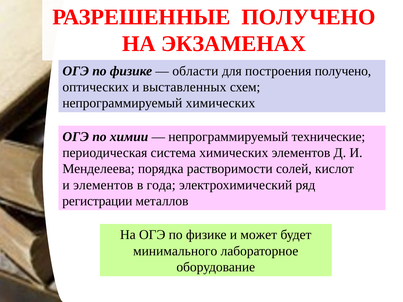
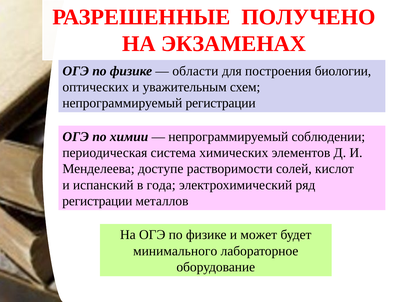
построения получено: получено -> биологии
выставленных: выставленных -> уважительным
непрограммируемый химических: химических -> регистрации
технические: технические -> соблюдении
порядка: порядка -> доступе
и элементов: элементов -> испанский
